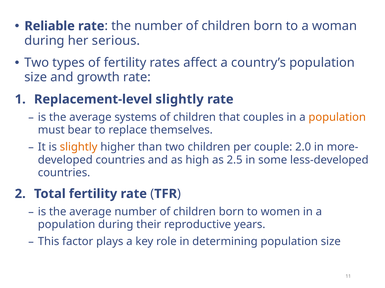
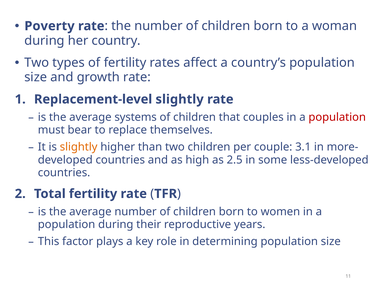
Reliable: Reliable -> Poverty
serious: serious -> country
population at (337, 118) colour: orange -> red
2.0: 2.0 -> 3.1
